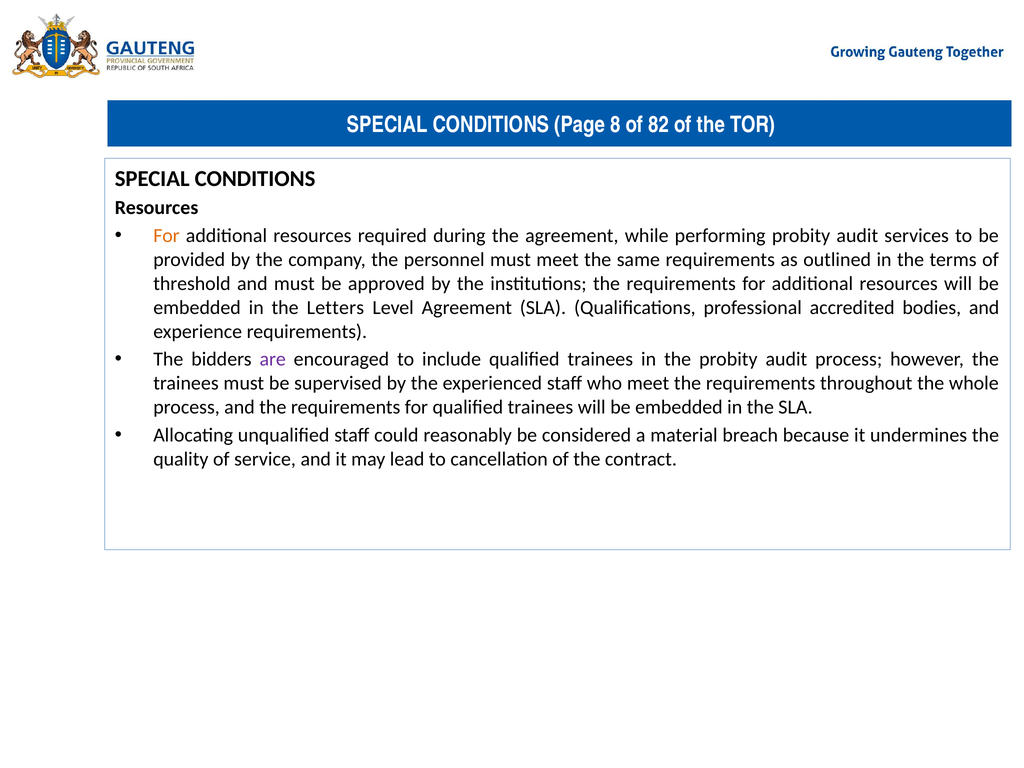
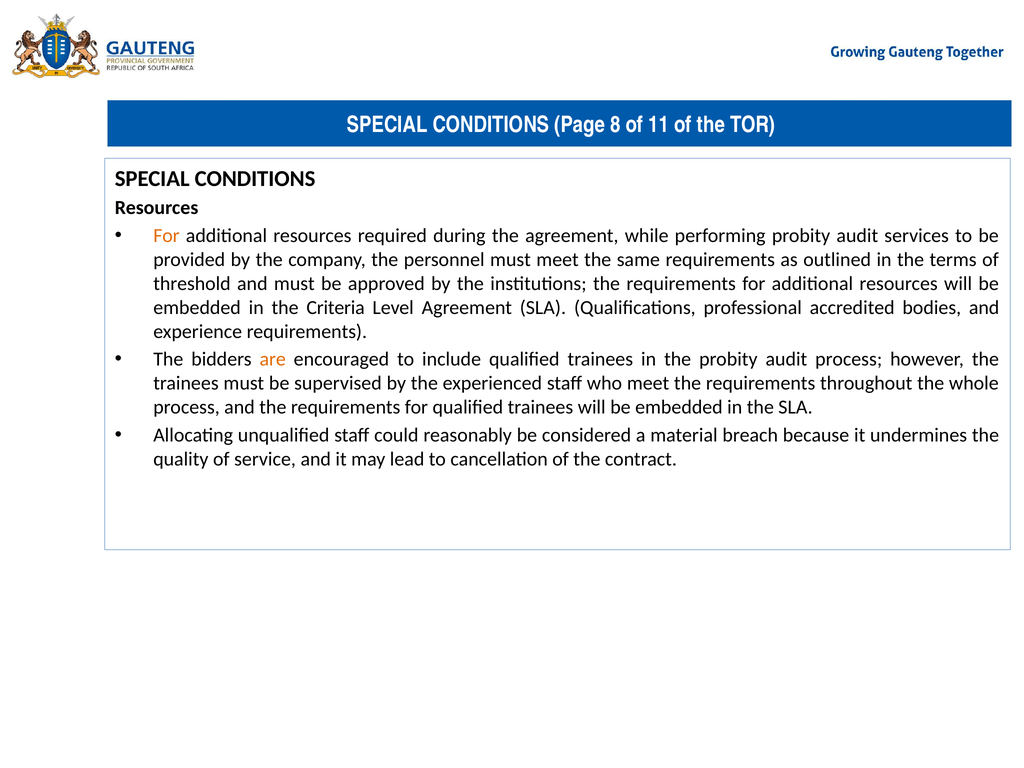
82: 82 -> 11
Letters: Letters -> Criteria
are colour: purple -> orange
